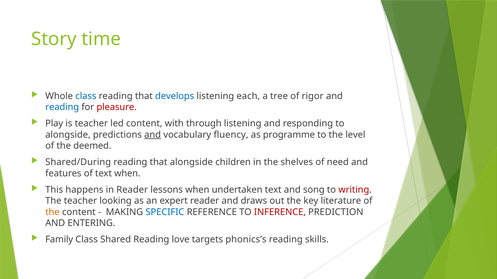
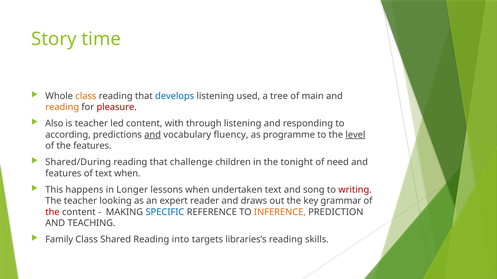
class at (86, 96) colour: blue -> orange
each: each -> used
rigor: rigor -> main
reading at (62, 107) colour: blue -> orange
Play: Play -> Also
alongside at (68, 135): alongside -> according
level underline: none -> present
the deemed: deemed -> features
that alongside: alongside -> challenge
shelves: shelves -> tonight
in Reader: Reader -> Longer
literature: literature -> grammar
the at (52, 212) colour: orange -> red
INFERENCE colour: red -> orange
ENTERING: ENTERING -> TEACHING
love: love -> into
phonics’s: phonics’s -> libraries’s
